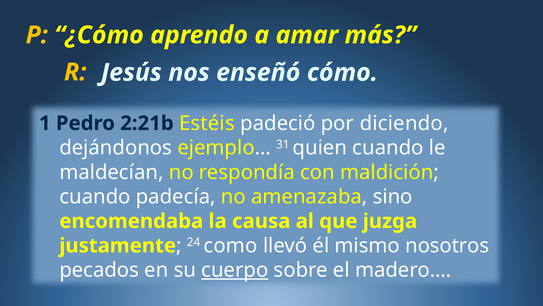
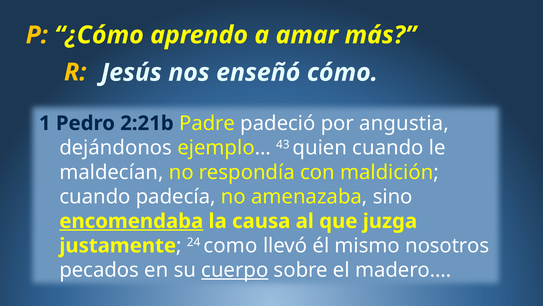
Estéis: Estéis -> Padre
diciendo: diciendo -> angustia
31: 31 -> 43
encomendaba underline: none -> present
